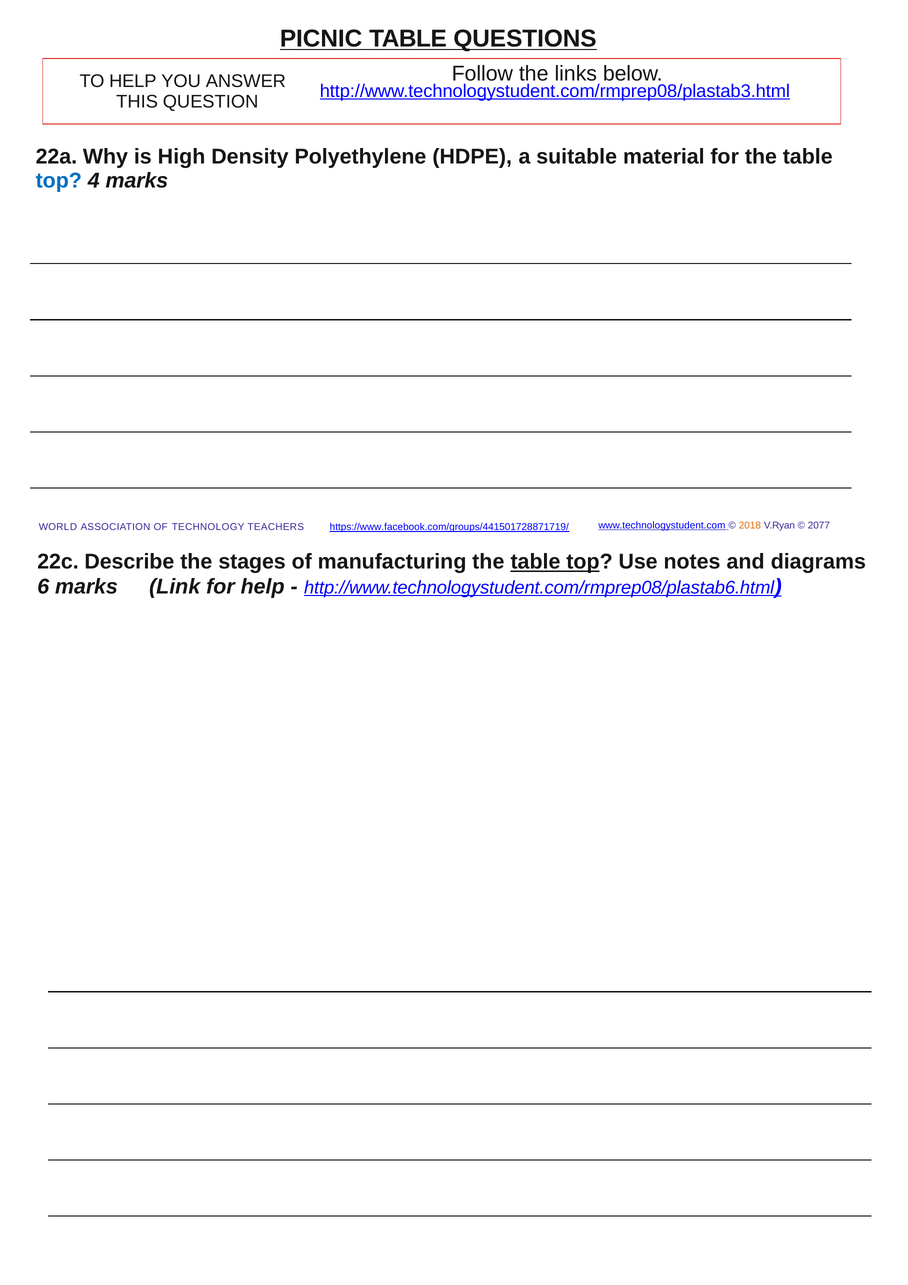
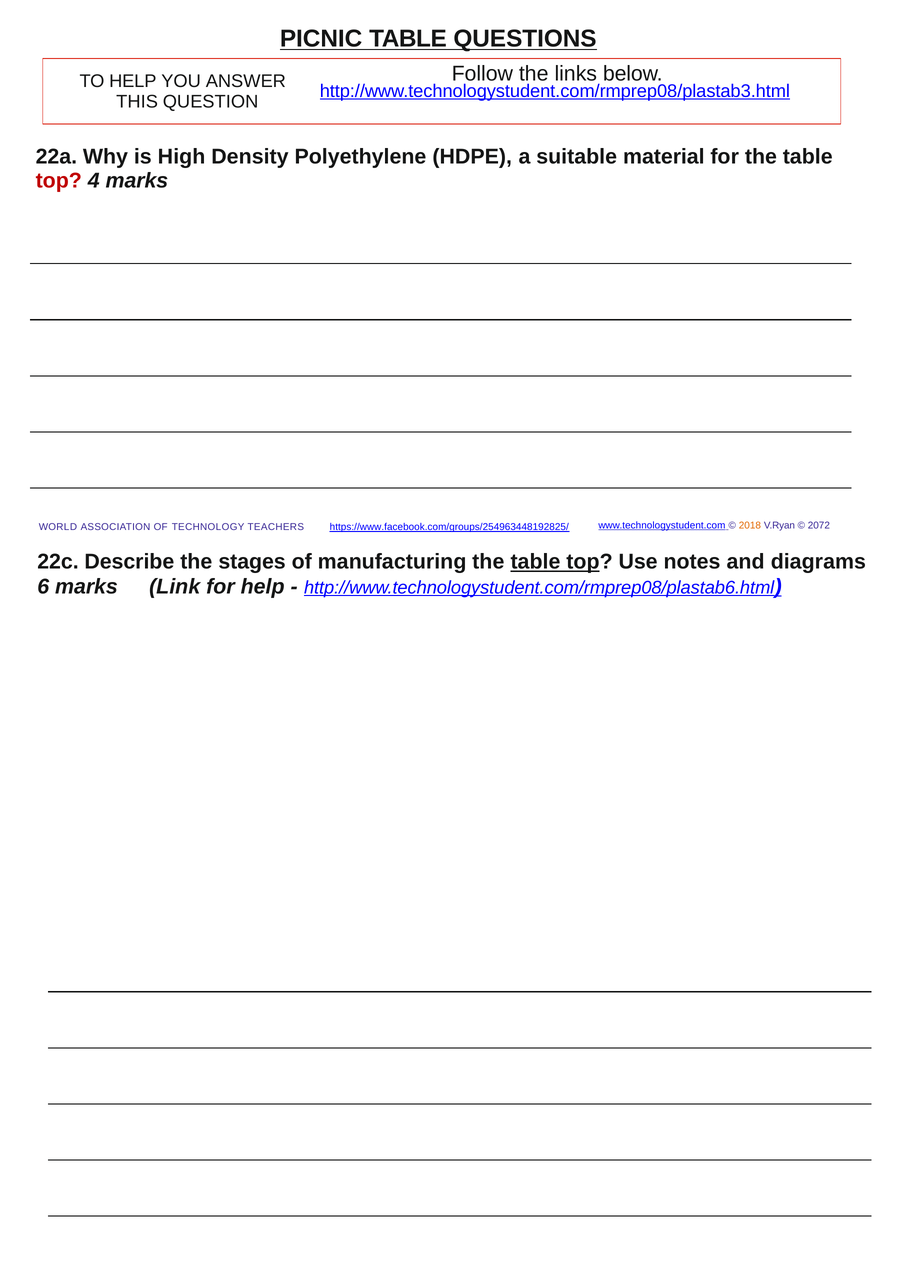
top at (59, 181) colour: blue -> red
https://www.facebook.com/groups/441501728871719/: https://www.facebook.com/groups/441501728871719/ -> https://www.facebook.com/groups/254963448192825/
2077: 2077 -> 2072
